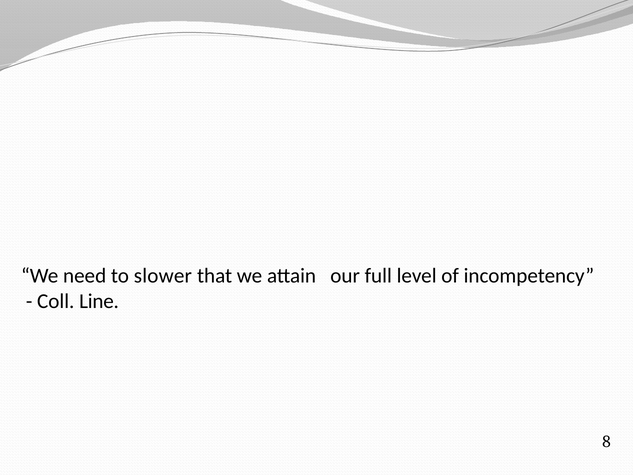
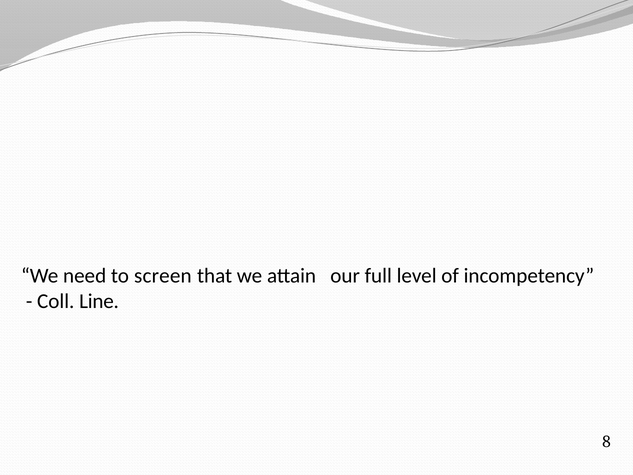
slower: slower -> screen
